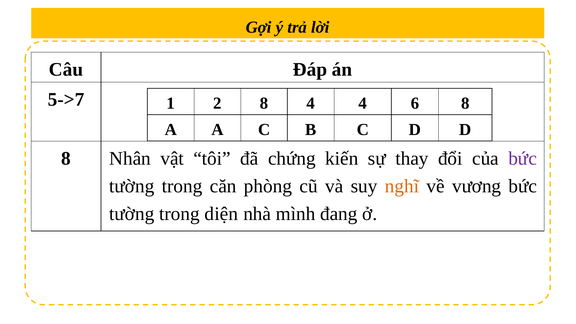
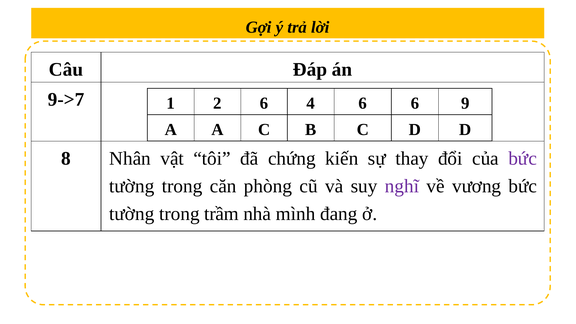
5->7: 5->7 -> 9->7
2 8: 8 -> 6
4 4: 4 -> 6
6 8: 8 -> 9
nghĩ colour: orange -> purple
diện: diện -> trầm
